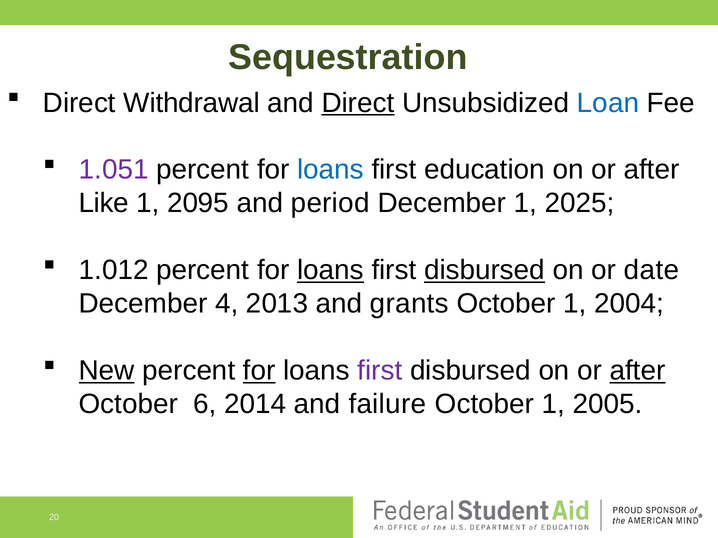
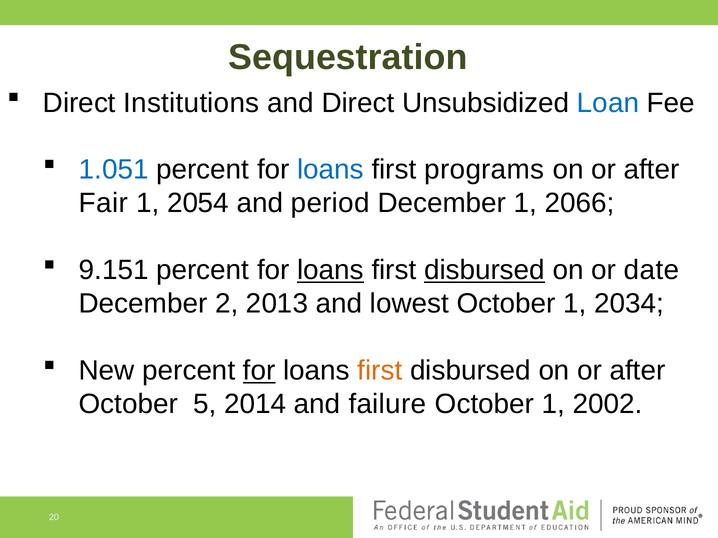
Withdrawal: Withdrawal -> Institutions
Direct at (358, 103) underline: present -> none
1.051 colour: purple -> blue
education: education -> programs
Like: Like -> Fair
2095: 2095 -> 2054
2025: 2025 -> 2066
1.012: 1.012 -> 9.151
4: 4 -> 2
grants: grants -> lowest
2004: 2004 -> 2034
New underline: present -> none
first at (380, 371) colour: purple -> orange
after at (638, 371) underline: present -> none
6: 6 -> 5
2005: 2005 -> 2002
